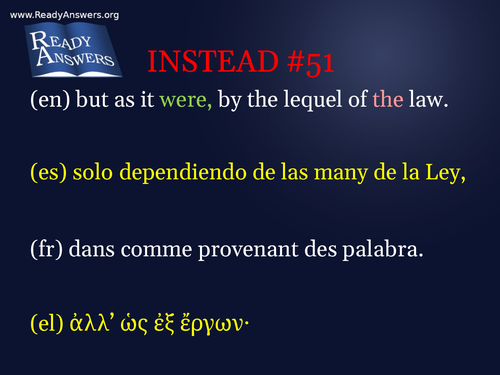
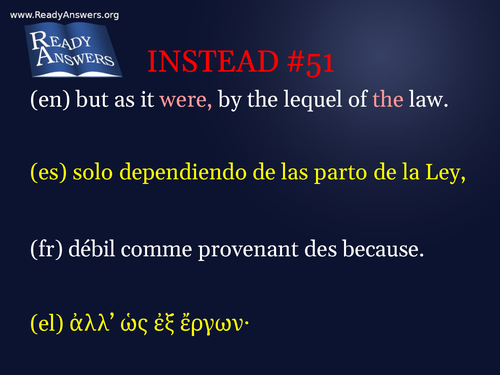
were colour: light green -> pink
many: many -> parto
dans: dans -> débil
palabra: palabra -> because
